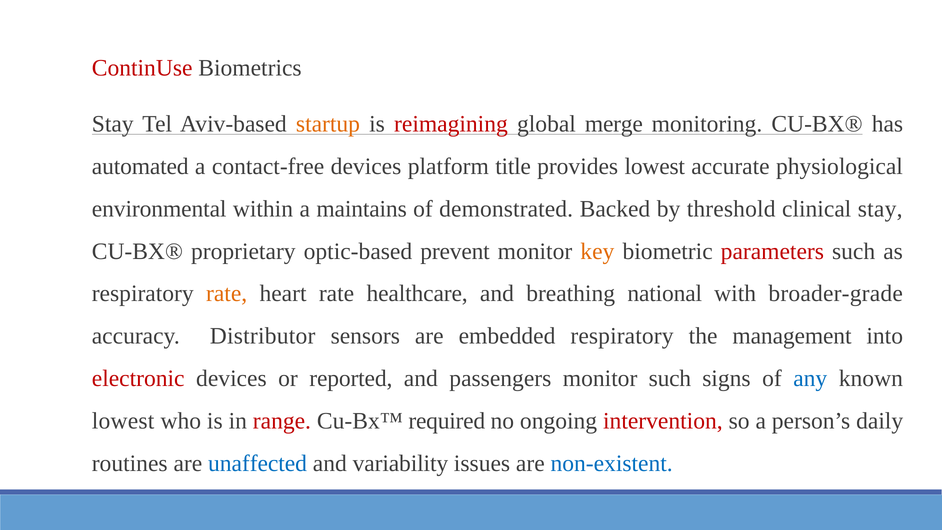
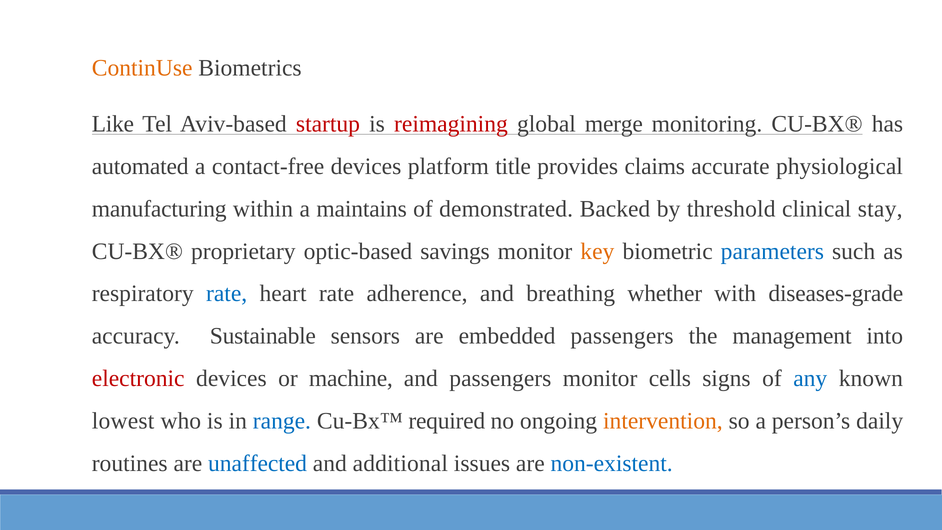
ContinUse colour: red -> orange
Stay at (113, 124): Stay -> Like
startup colour: orange -> red
provides lowest: lowest -> claims
environmental: environmental -> manufacturing
prevent: prevent -> savings
parameters colour: red -> blue
rate at (227, 294) colour: orange -> blue
healthcare: healthcare -> adherence
national: national -> whether
broader-grade: broader-grade -> diseases-grade
Distributor: Distributor -> Sustainable
embedded respiratory: respiratory -> passengers
reported: reported -> machine
monitor such: such -> cells
range colour: red -> blue
intervention colour: red -> orange
variability: variability -> additional
